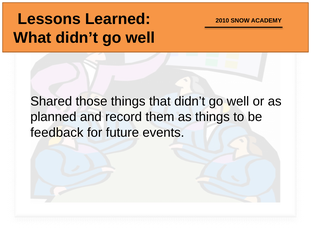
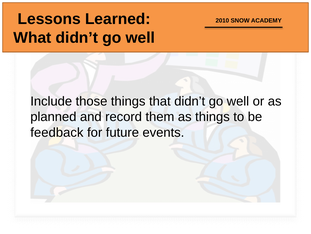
Shared: Shared -> Include
